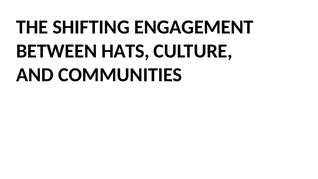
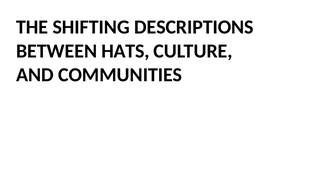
ENGAGEMENT: ENGAGEMENT -> DESCRIPTIONS
